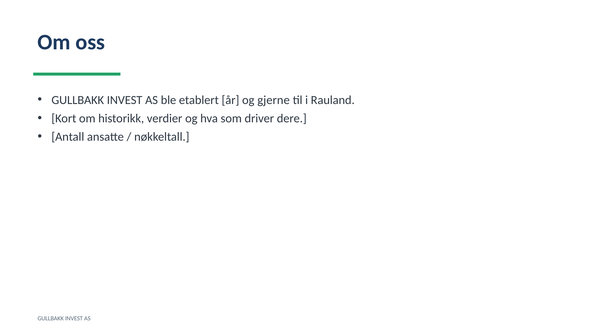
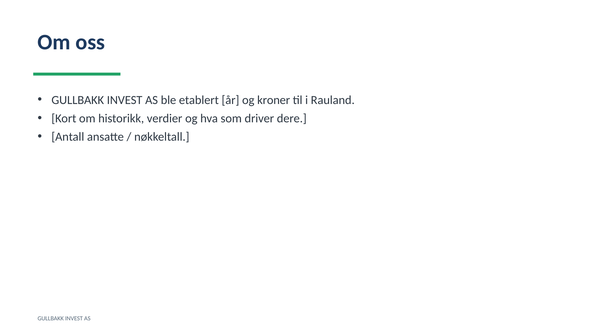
gjerne: gjerne -> kroner
